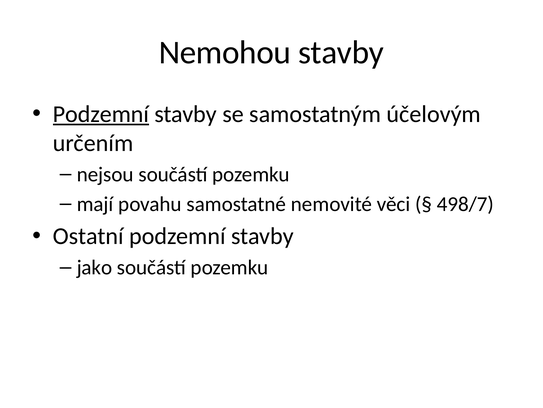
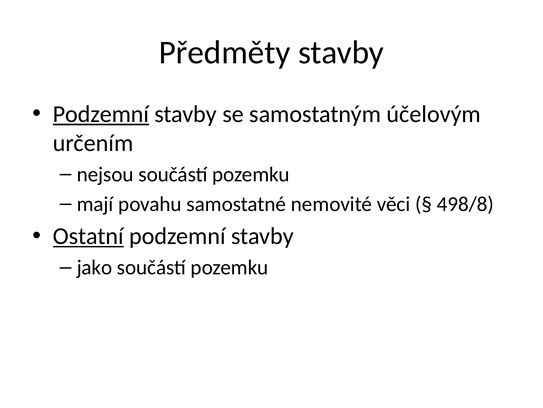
Nemohou: Nemohou -> Předměty
498/7: 498/7 -> 498/8
Ostatní underline: none -> present
